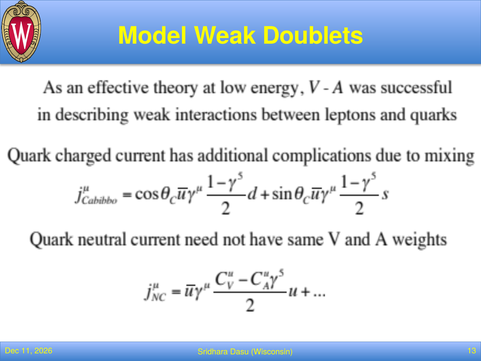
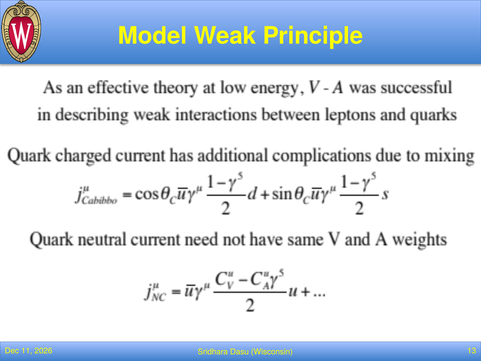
Doublets: Doublets -> Principle
